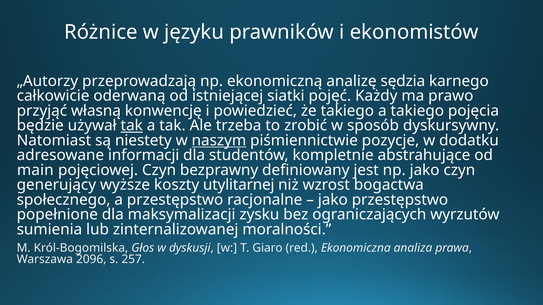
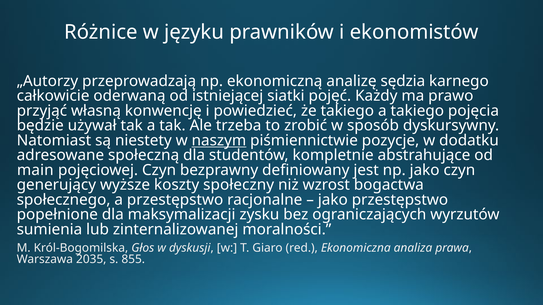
tak at (132, 126) underline: present -> none
informacji: informacji -> społeczną
utylitarnej: utylitarnej -> społeczny
2096: 2096 -> 2035
257: 257 -> 855
